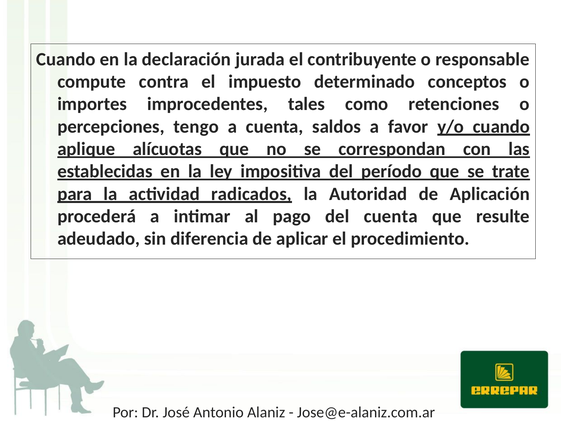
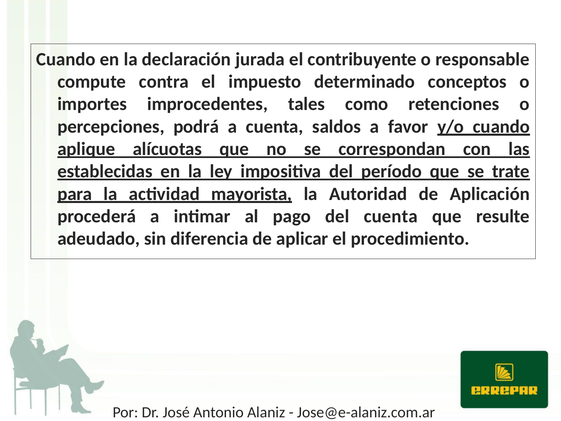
tengo: tengo -> podrá
radicados: radicados -> mayorista
